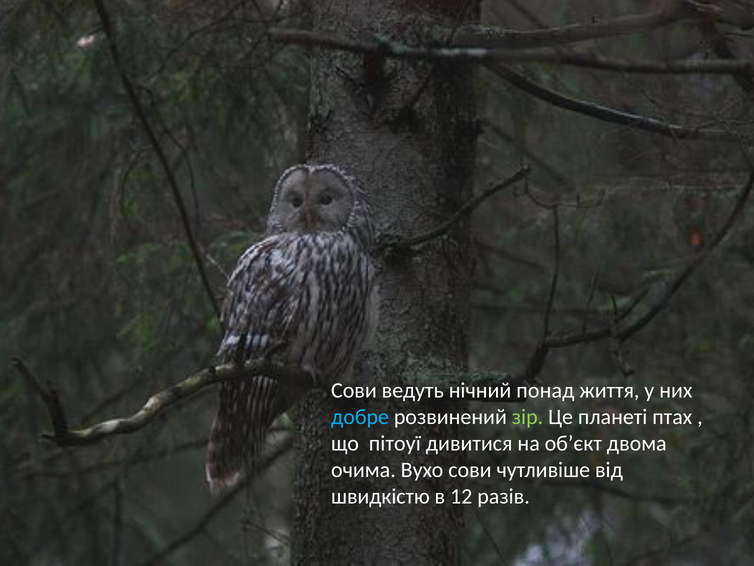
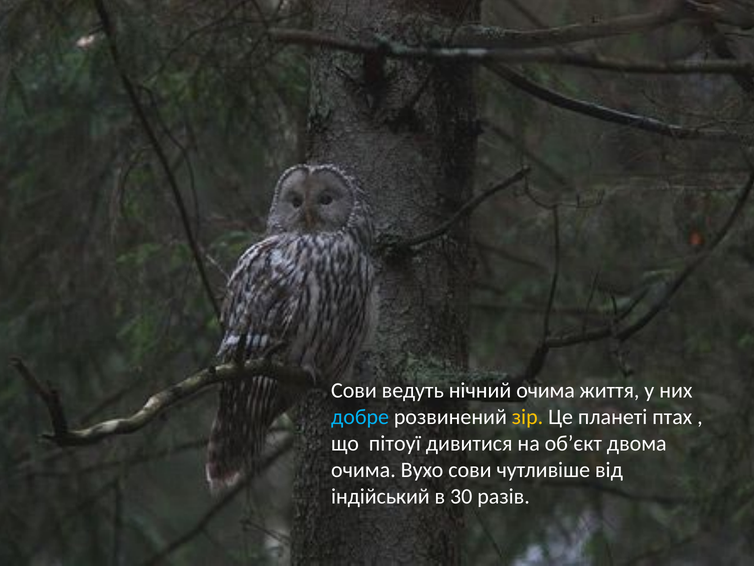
нічний понад: понад -> очима
зір colour: light green -> yellow
швидкістю: швидкістю -> індійський
12: 12 -> 30
